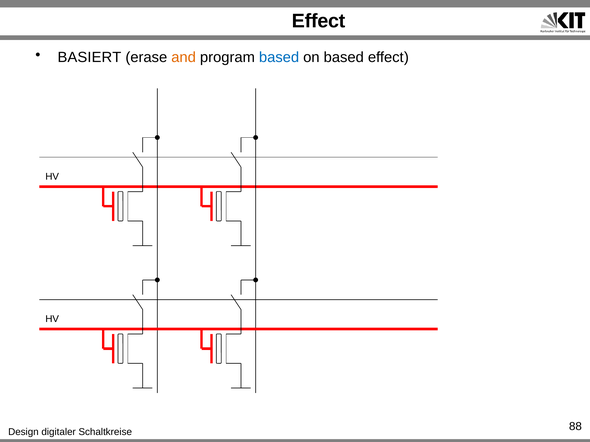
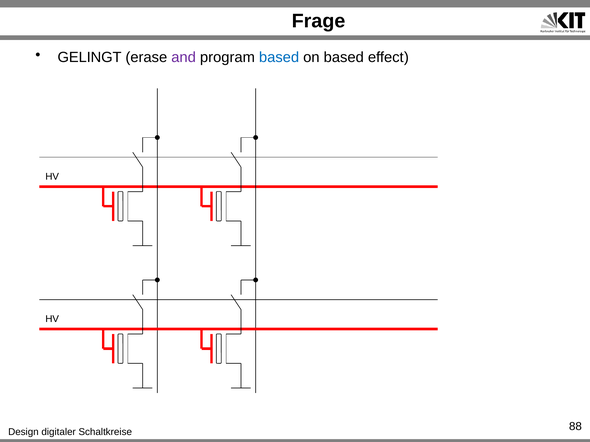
Effect at (319, 21): Effect -> Frage
BASIERT: BASIERT -> GELINGT
and colour: orange -> purple
